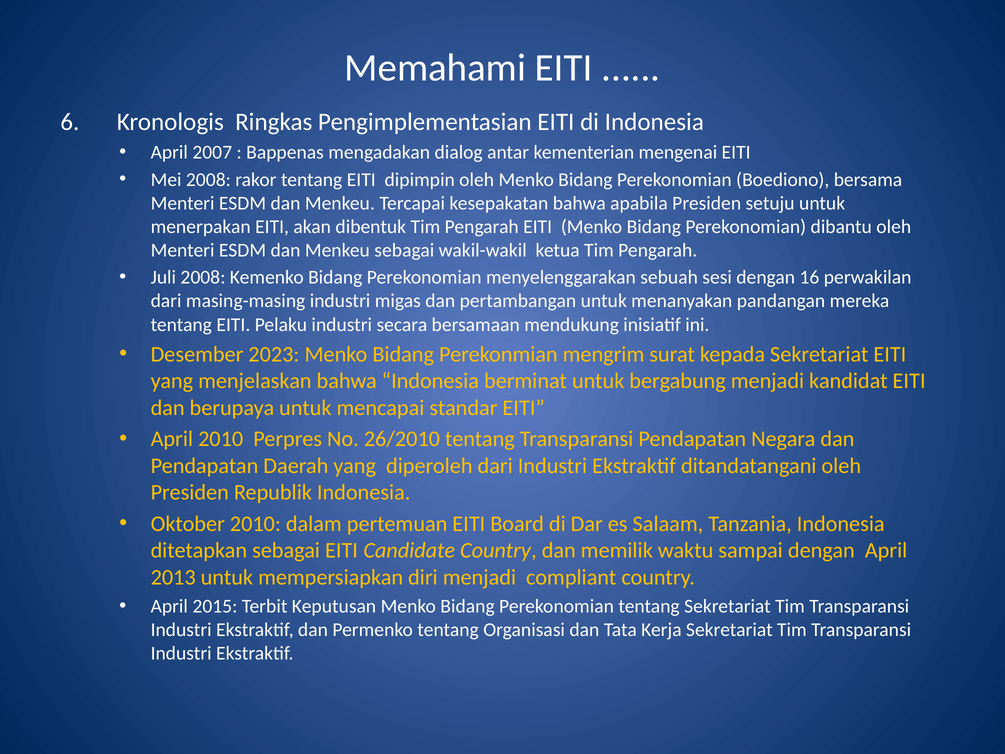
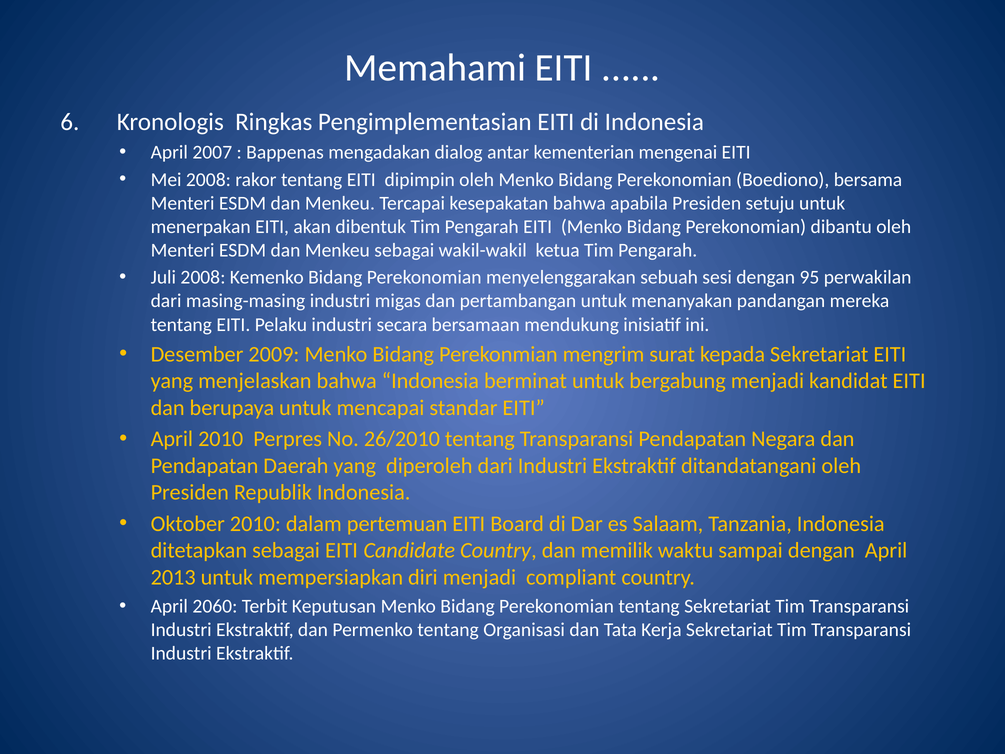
16: 16 -> 95
2023: 2023 -> 2009
2015: 2015 -> 2060
